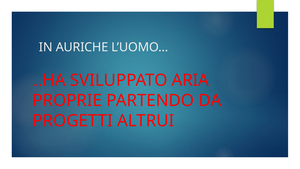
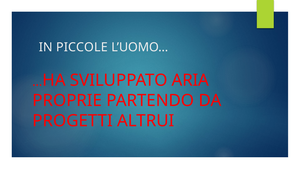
AURICHE: AURICHE -> PICCOLE
